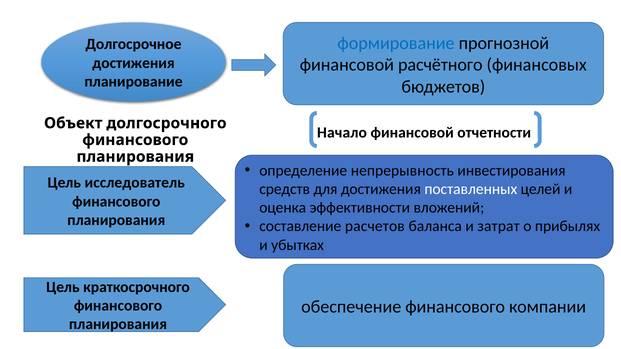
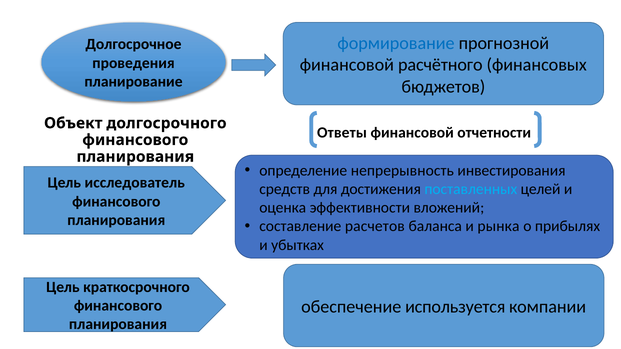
достижения at (134, 63): достижения -> проведения
Начало: Начало -> Ответы
поставленных colour: white -> light blue
затрат: затрат -> рынка
обеспечение финансового: финансового -> используется
